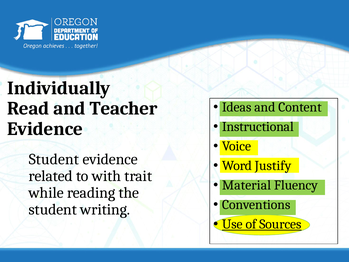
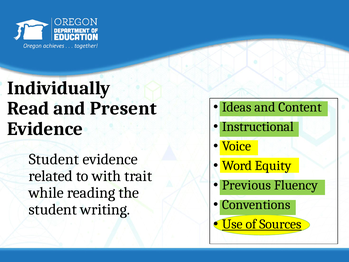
Teacher: Teacher -> Present
Justify: Justify -> Equity
Material: Material -> Previous
